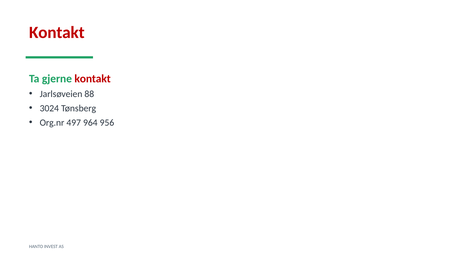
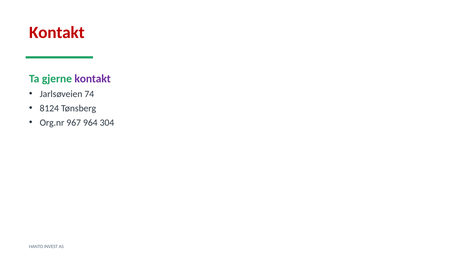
kontakt at (93, 79) colour: red -> purple
88: 88 -> 74
3024: 3024 -> 8124
497: 497 -> 967
956: 956 -> 304
